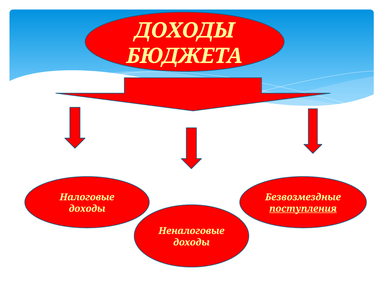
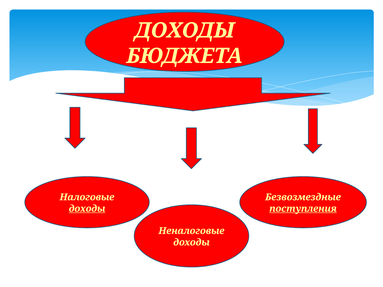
доходы at (87, 209) underline: none -> present
